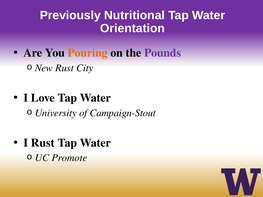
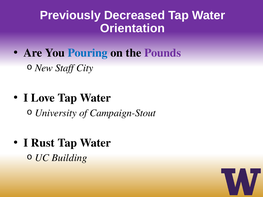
Nutritional: Nutritional -> Decreased
Pouring colour: orange -> blue
New Rust: Rust -> Staff
Promote: Promote -> Building
